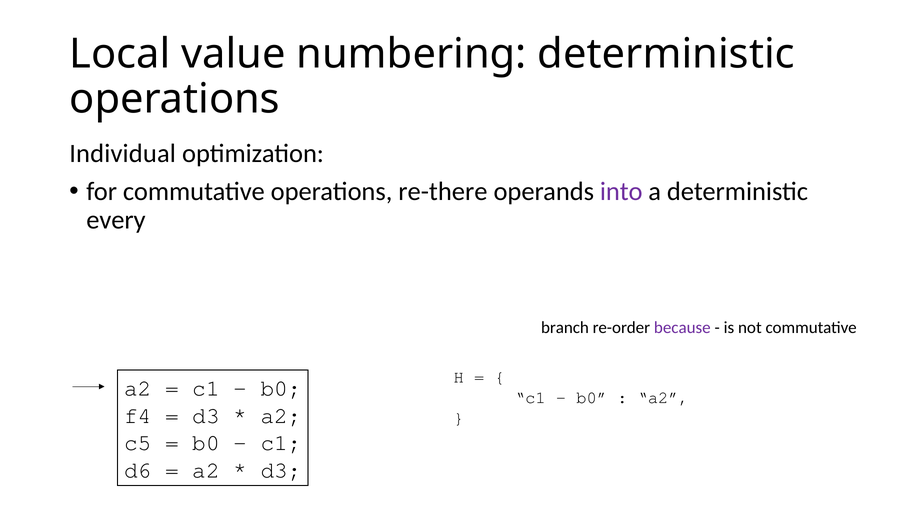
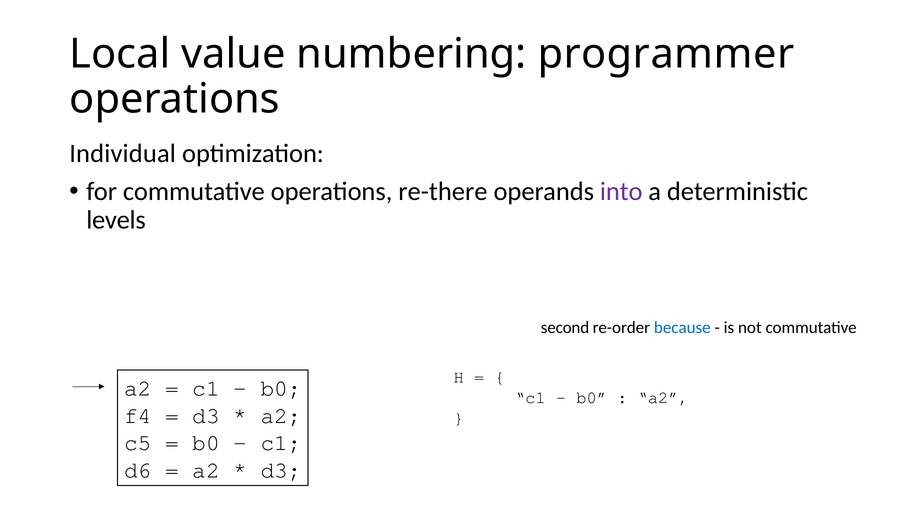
numbering deterministic: deterministic -> programmer
every: every -> levels
branch: branch -> second
because colour: purple -> blue
